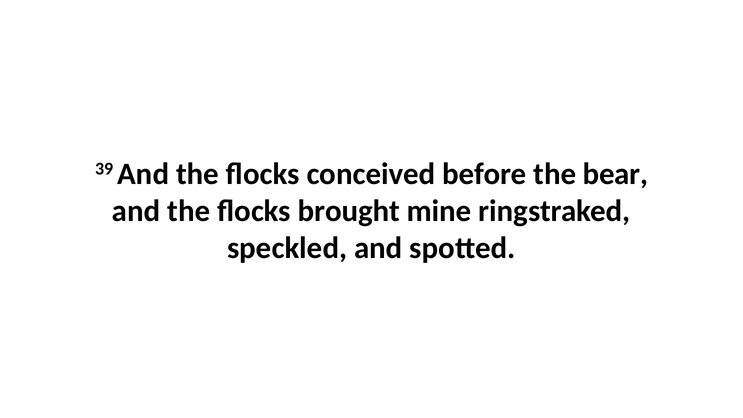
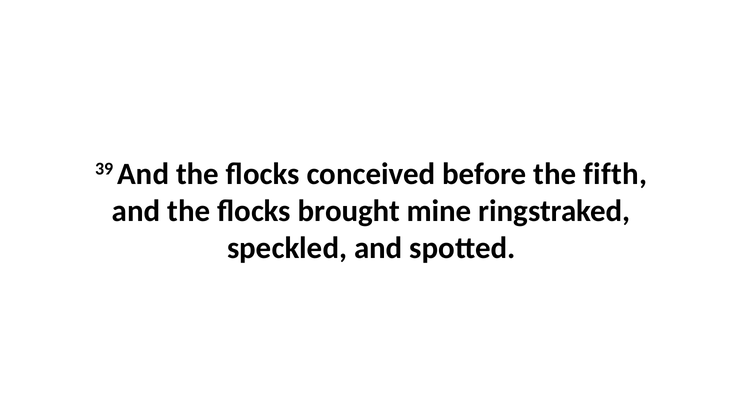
bear: bear -> fifth
